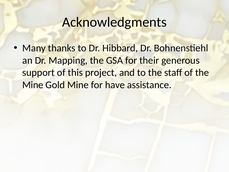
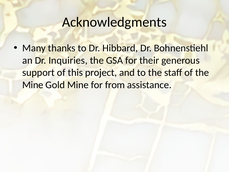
Mapping: Mapping -> Inquiries
have: have -> from
